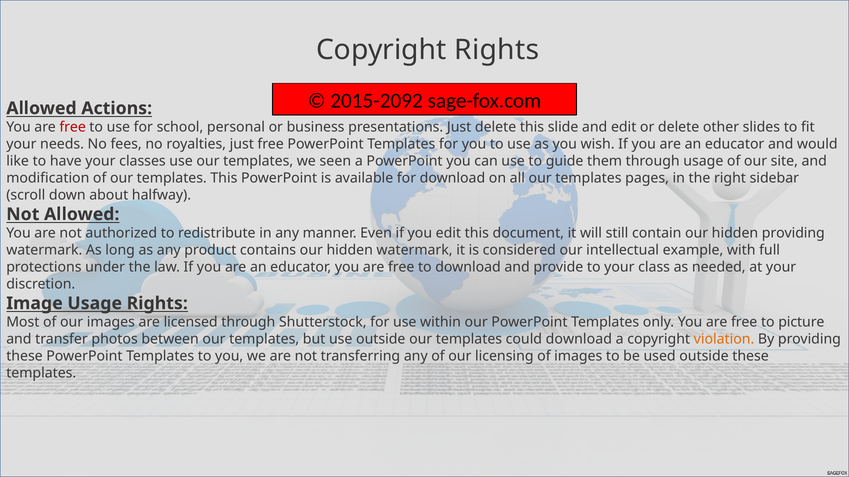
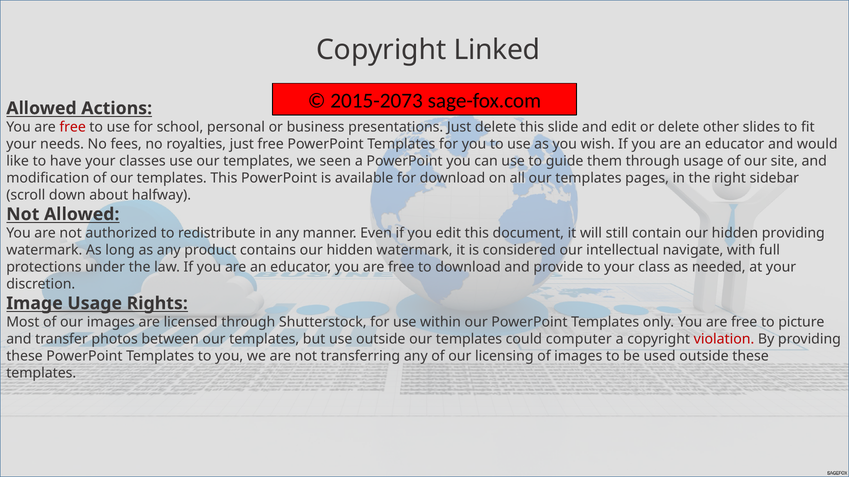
Copyright Rights: Rights -> Linked
2015-2092: 2015-2092 -> 2015-2073
example: example -> navigate
could download: download -> computer
violation colour: orange -> red
